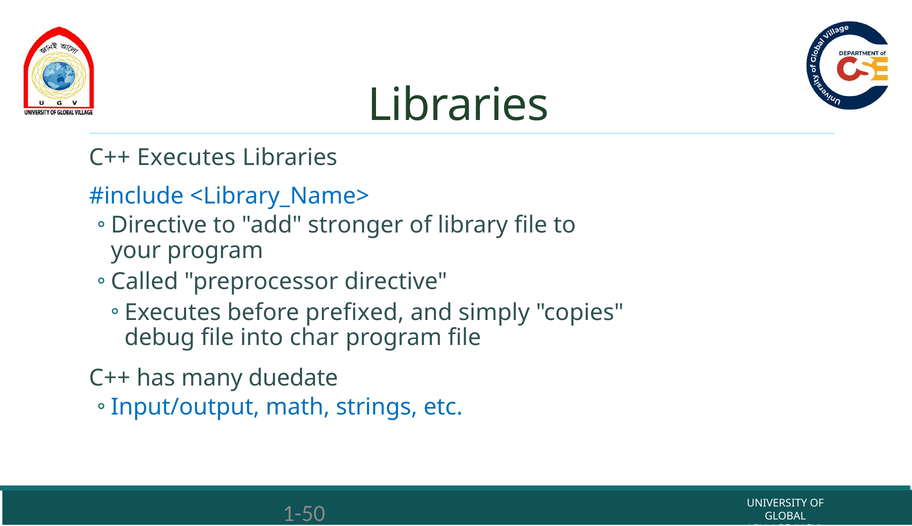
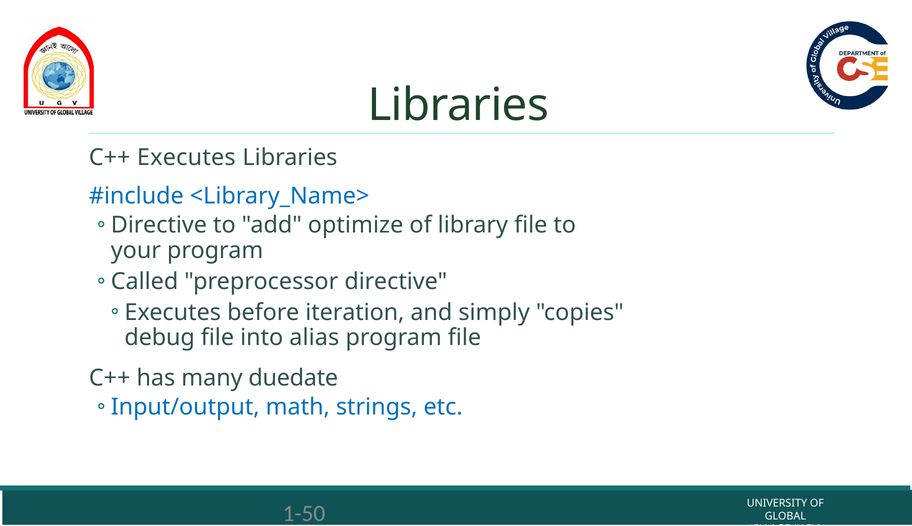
stronger: stronger -> optimize
prefixed: prefixed -> iteration
char: char -> alias
